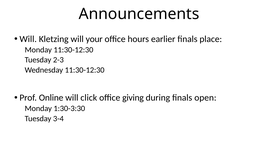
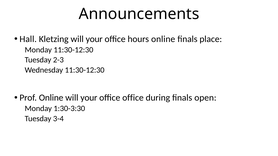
Will at (28, 39): Will -> Hall
hours earlier: earlier -> online
click at (89, 98): click -> your
office giving: giving -> office
